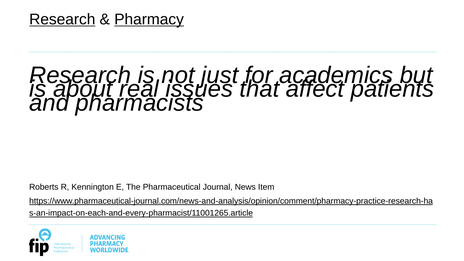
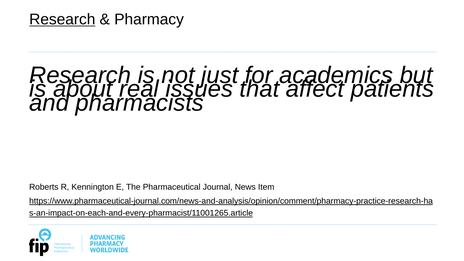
Pharmacy underline: present -> none
